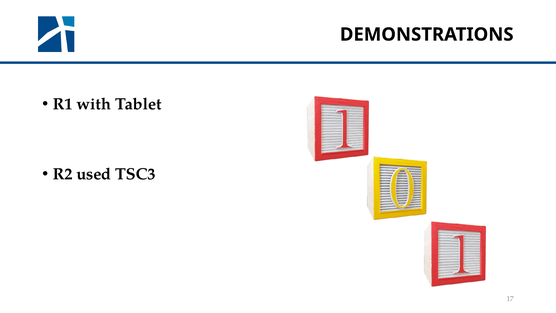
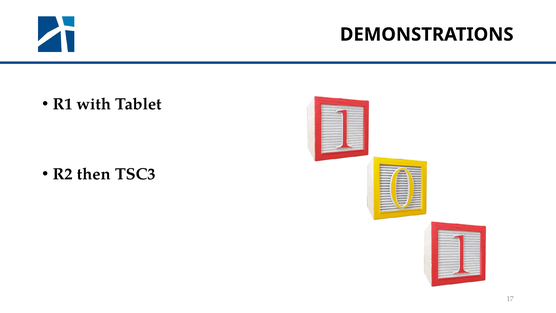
used: used -> then
